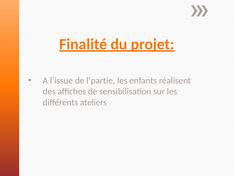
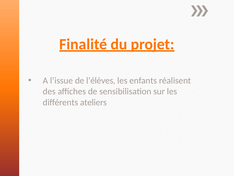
l’partie: l’partie -> l’élèves
